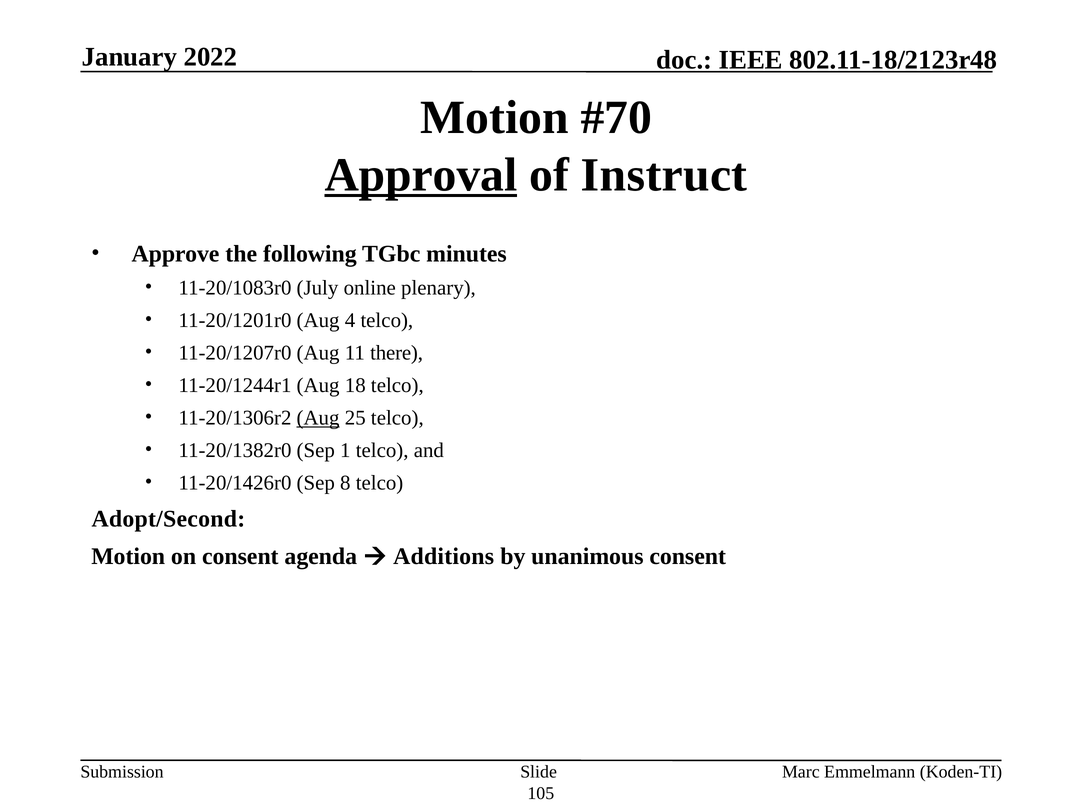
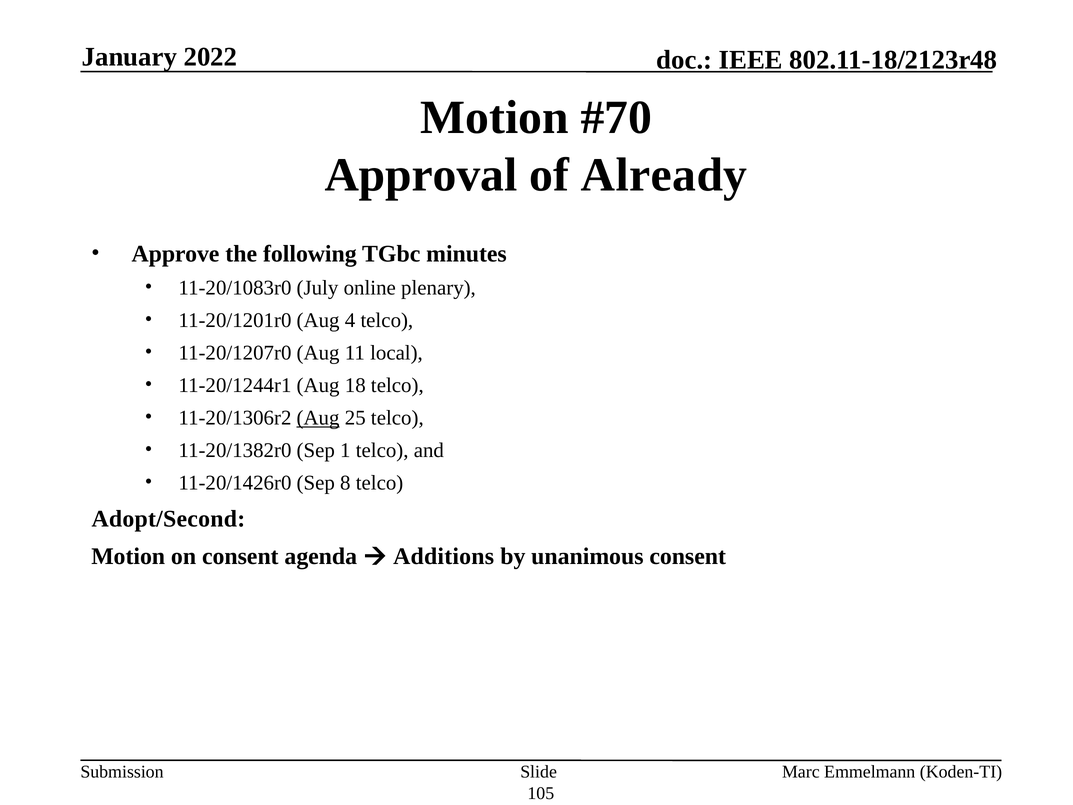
Approval underline: present -> none
Instruct: Instruct -> Already
there: there -> local
